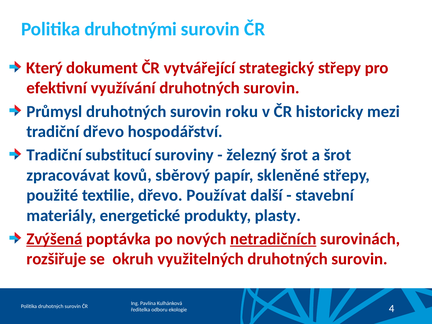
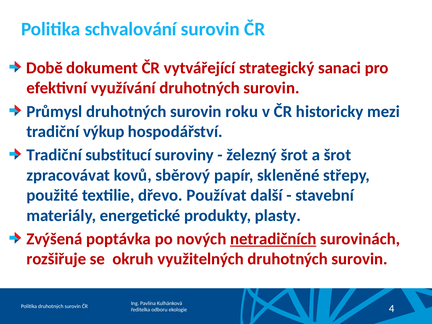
druhotnými: druhotnými -> schvalování
Který: Který -> Době
strategický střepy: střepy -> sanaci
tradiční dřevo: dřevo -> výkup
Zvýšená underline: present -> none
